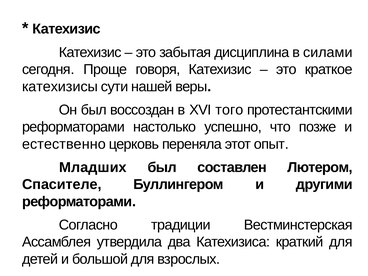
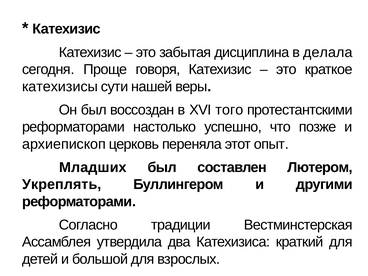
силами: силами -> делала
естественно: естественно -> архиепископ
Спасителе: Спасителе -> Укреплять
